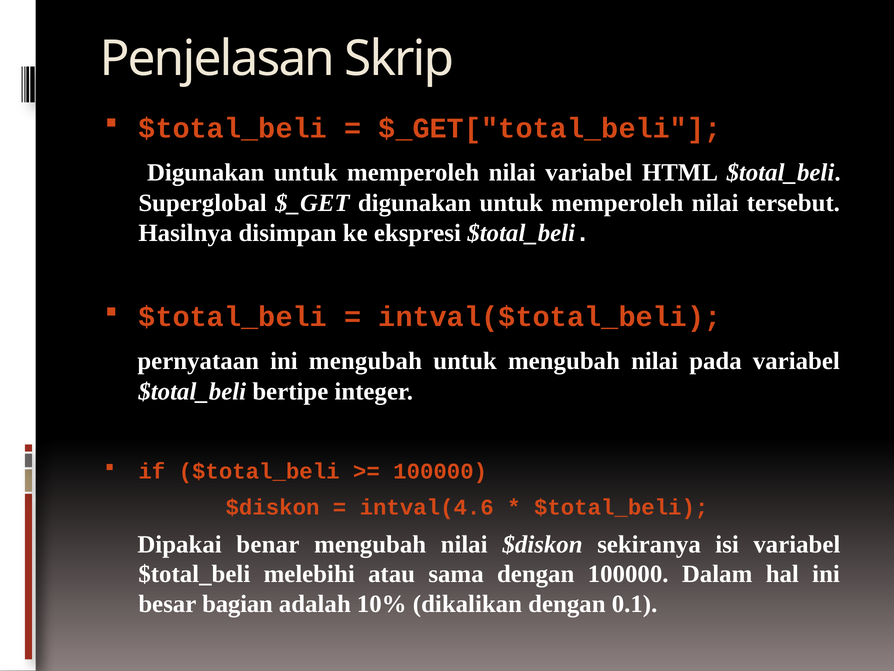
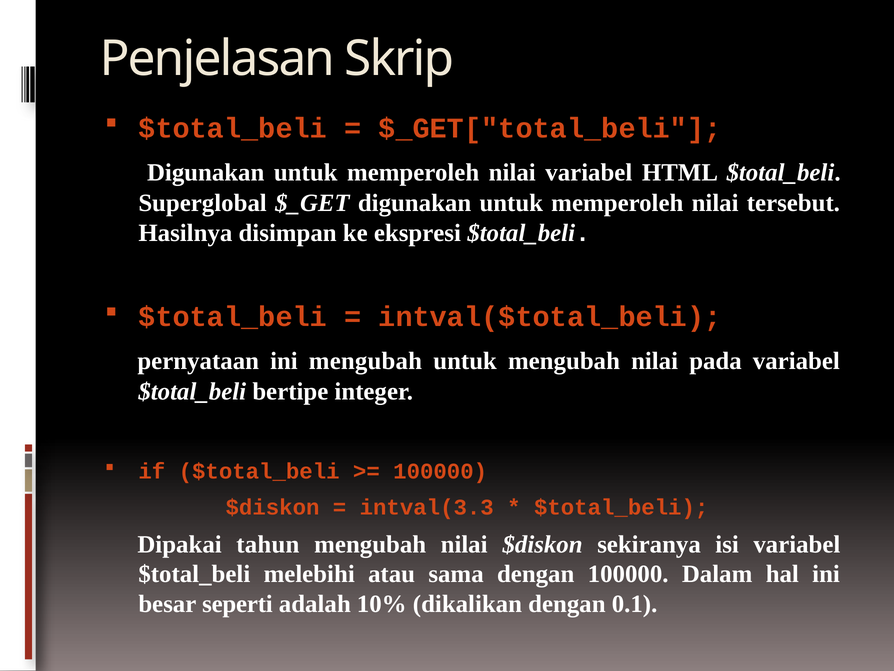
intval(4.6: intval(4.6 -> intval(3.3
benar: benar -> tahun
bagian: bagian -> seperti
